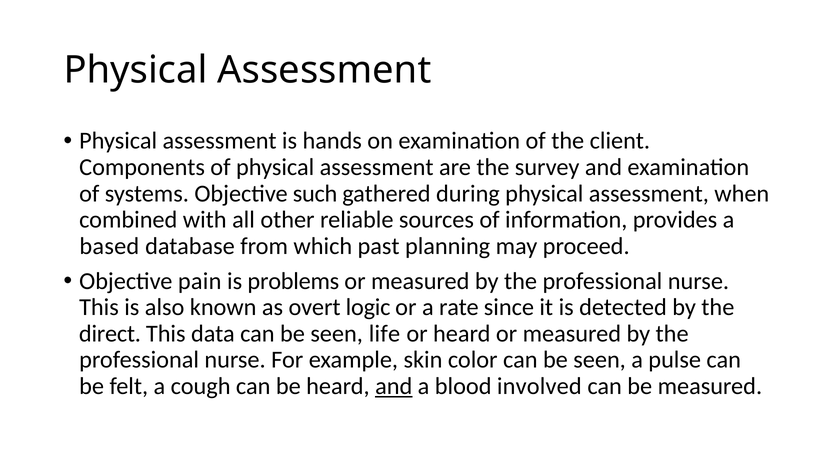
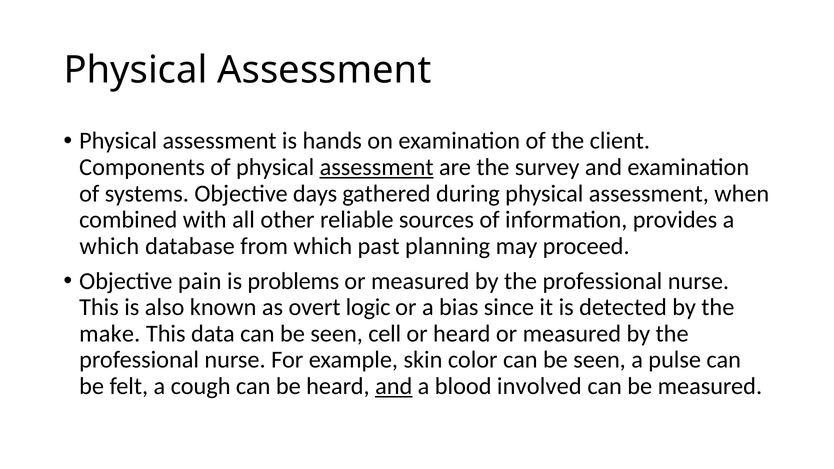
assessment at (377, 167) underline: none -> present
such: such -> days
based at (109, 246): based -> which
rate: rate -> bias
direct: direct -> make
life: life -> cell
